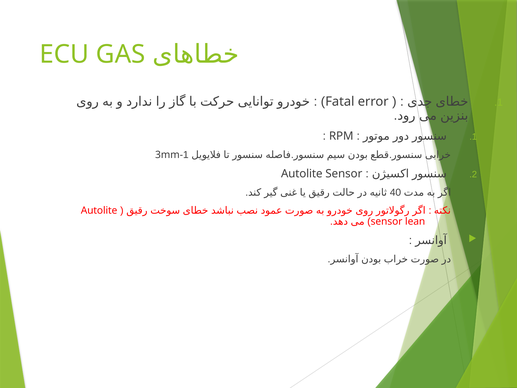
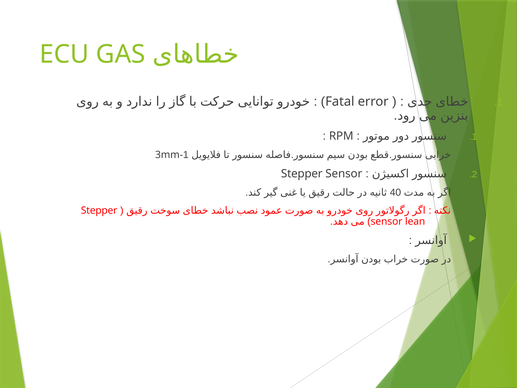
Autolite at (302, 174): Autolite -> Stepper
Autolite at (99, 210): Autolite -> Stepper
